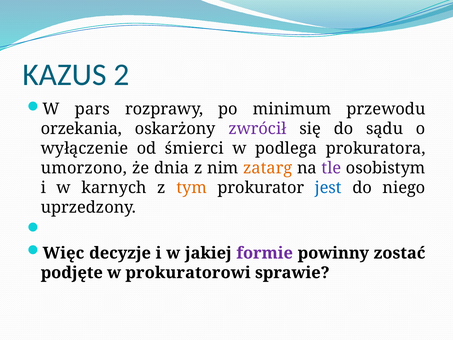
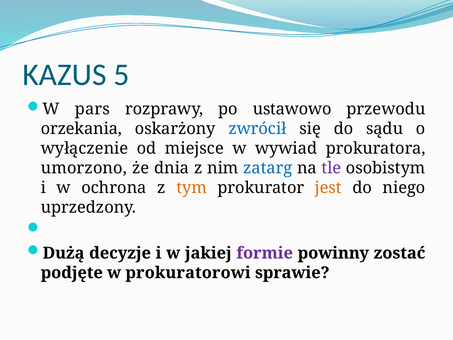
2: 2 -> 5
minimum: minimum -> ustawowo
zwrócił colour: purple -> blue
śmierci: śmierci -> miejsce
podlega: podlega -> wywiad
zatarg colour: orange -> blue
karnych: karnych -> ochrona
jest colour: blue -> orange
Więc: Więc -> Dużą
